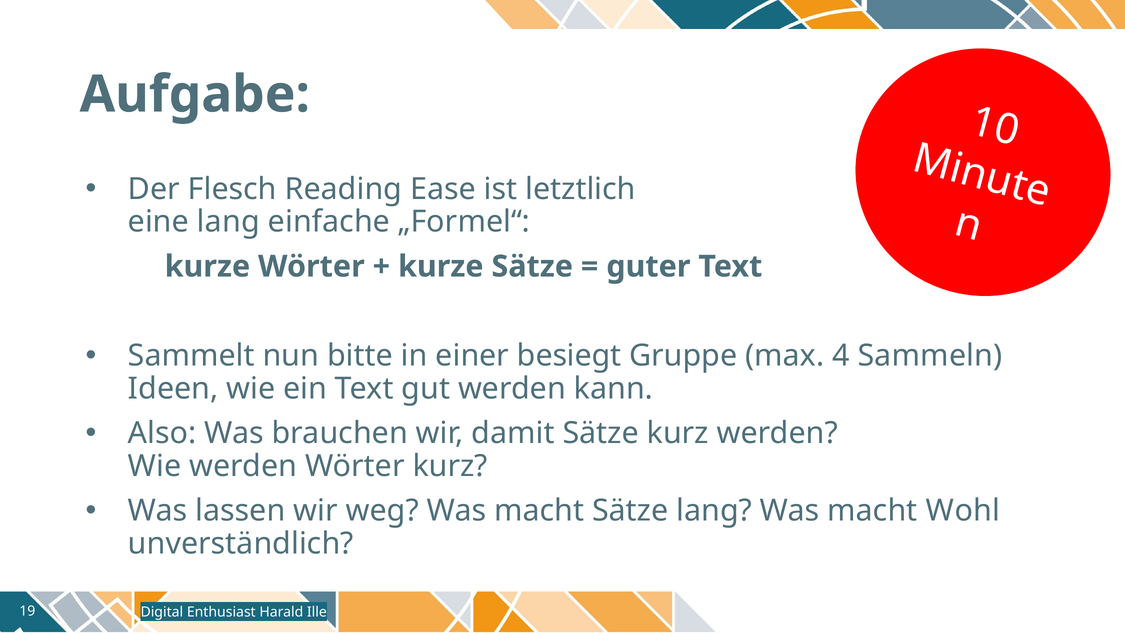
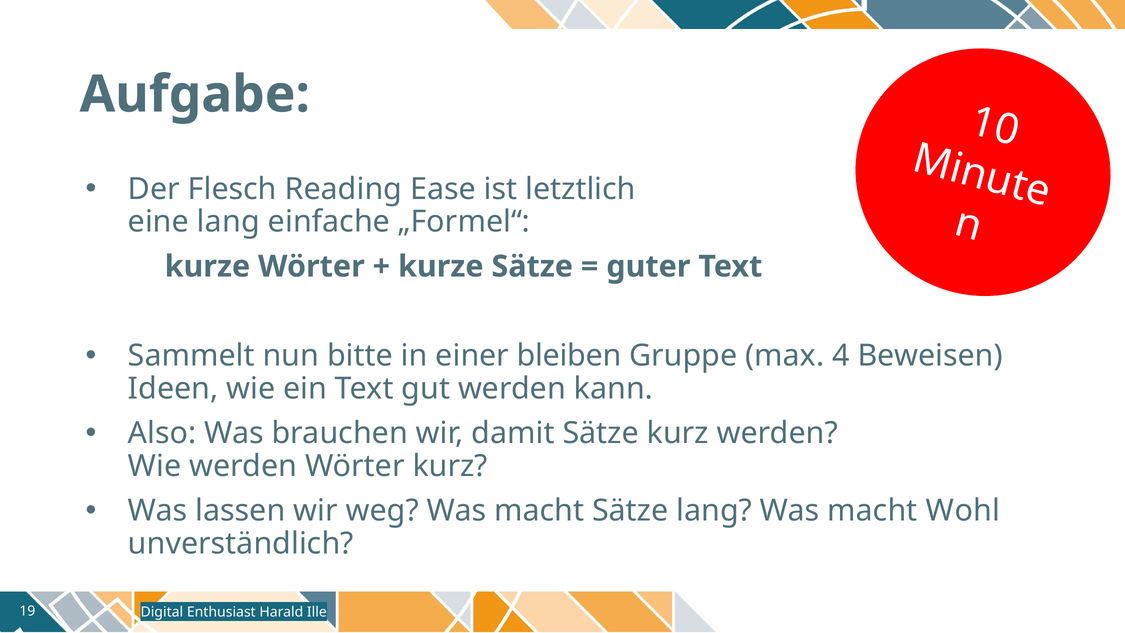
besiegt: besiegt -> bleiben
Sammeln: Sammeln -> Beweisen
